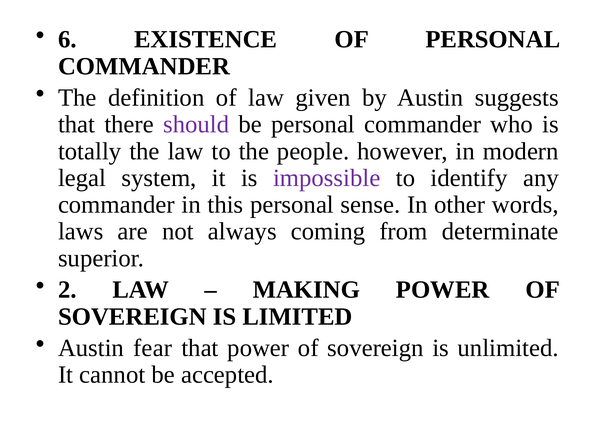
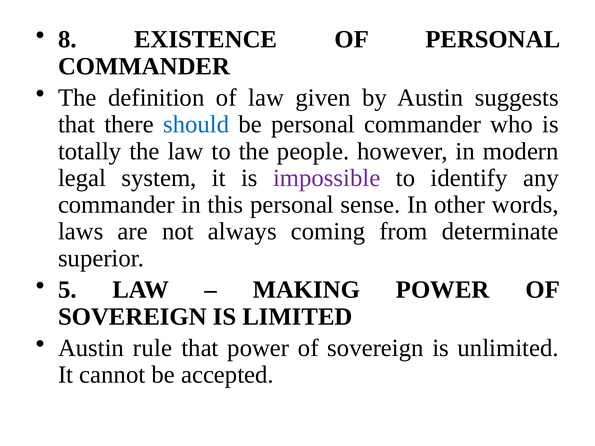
6: 6 -> 8
should colour: purple -> blue
2: 2 -> 5
fear: fear -> rule
